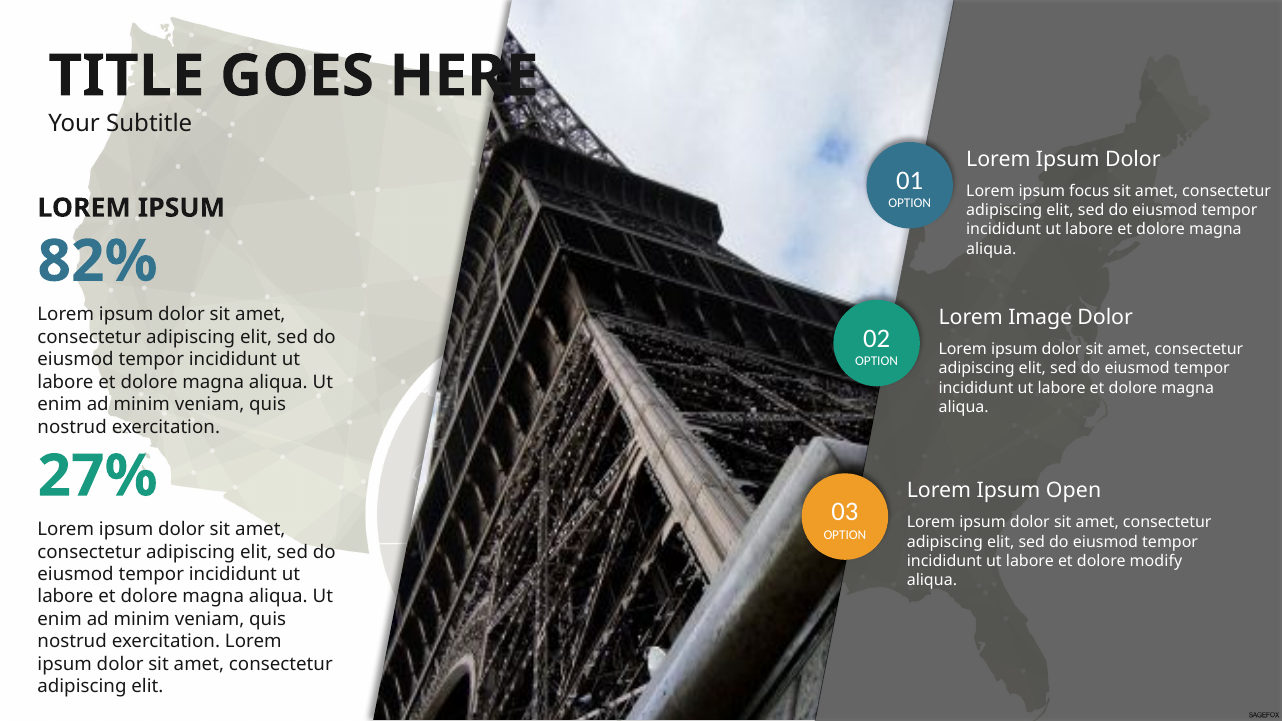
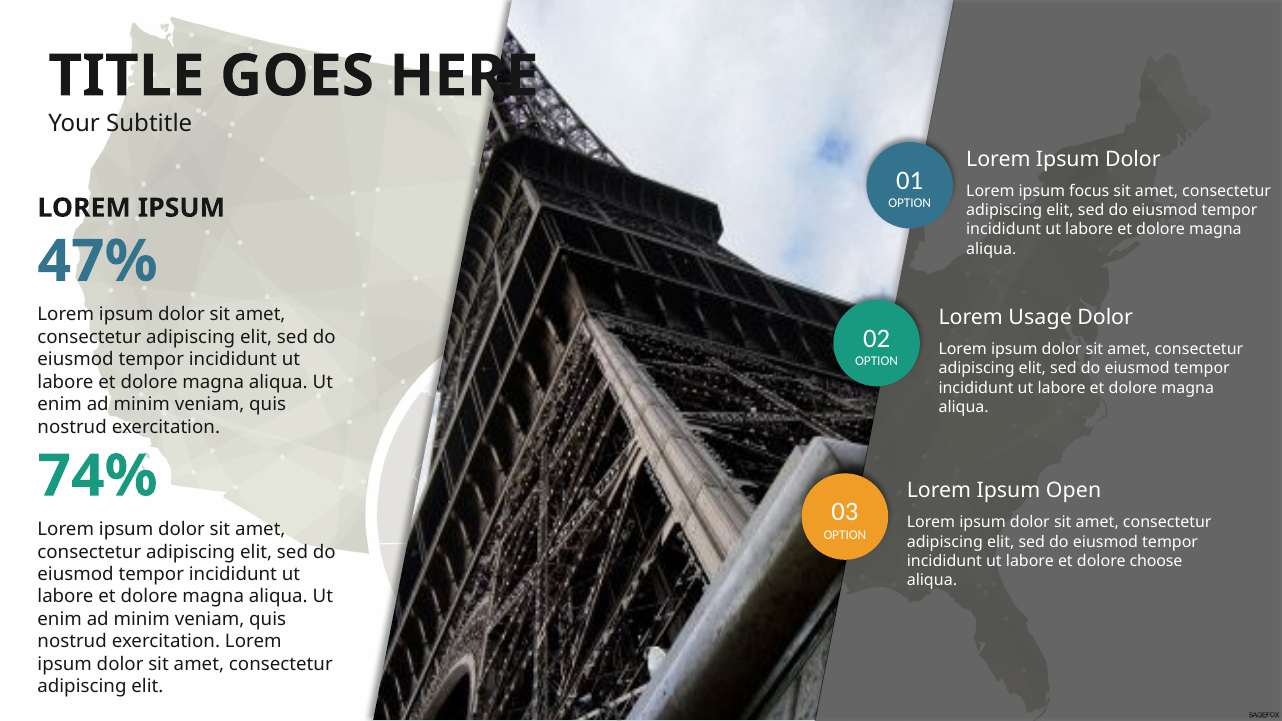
82%: 82% -> 47%
Image: Image -> Usage
27%: 27% -> 74%
modify: modify -> choose
